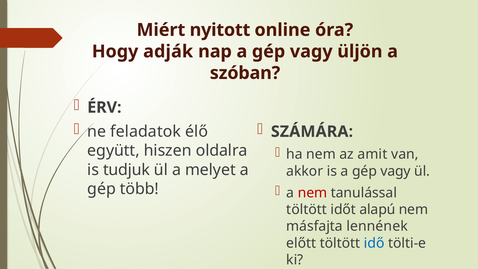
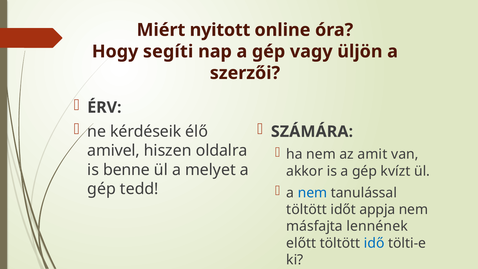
adják: adják -> segíti
szóban: szóban -> szerzői
feladatok: feladatok -> kérdéseik
együtt: együtt -> amivel
tudjuk: tudjuk -> benne
is a gép vagy: vagy -> kvízt
több: több -> tedd
nem at (312, 193) colour: red -> blue
alapú: alapú -> appja
